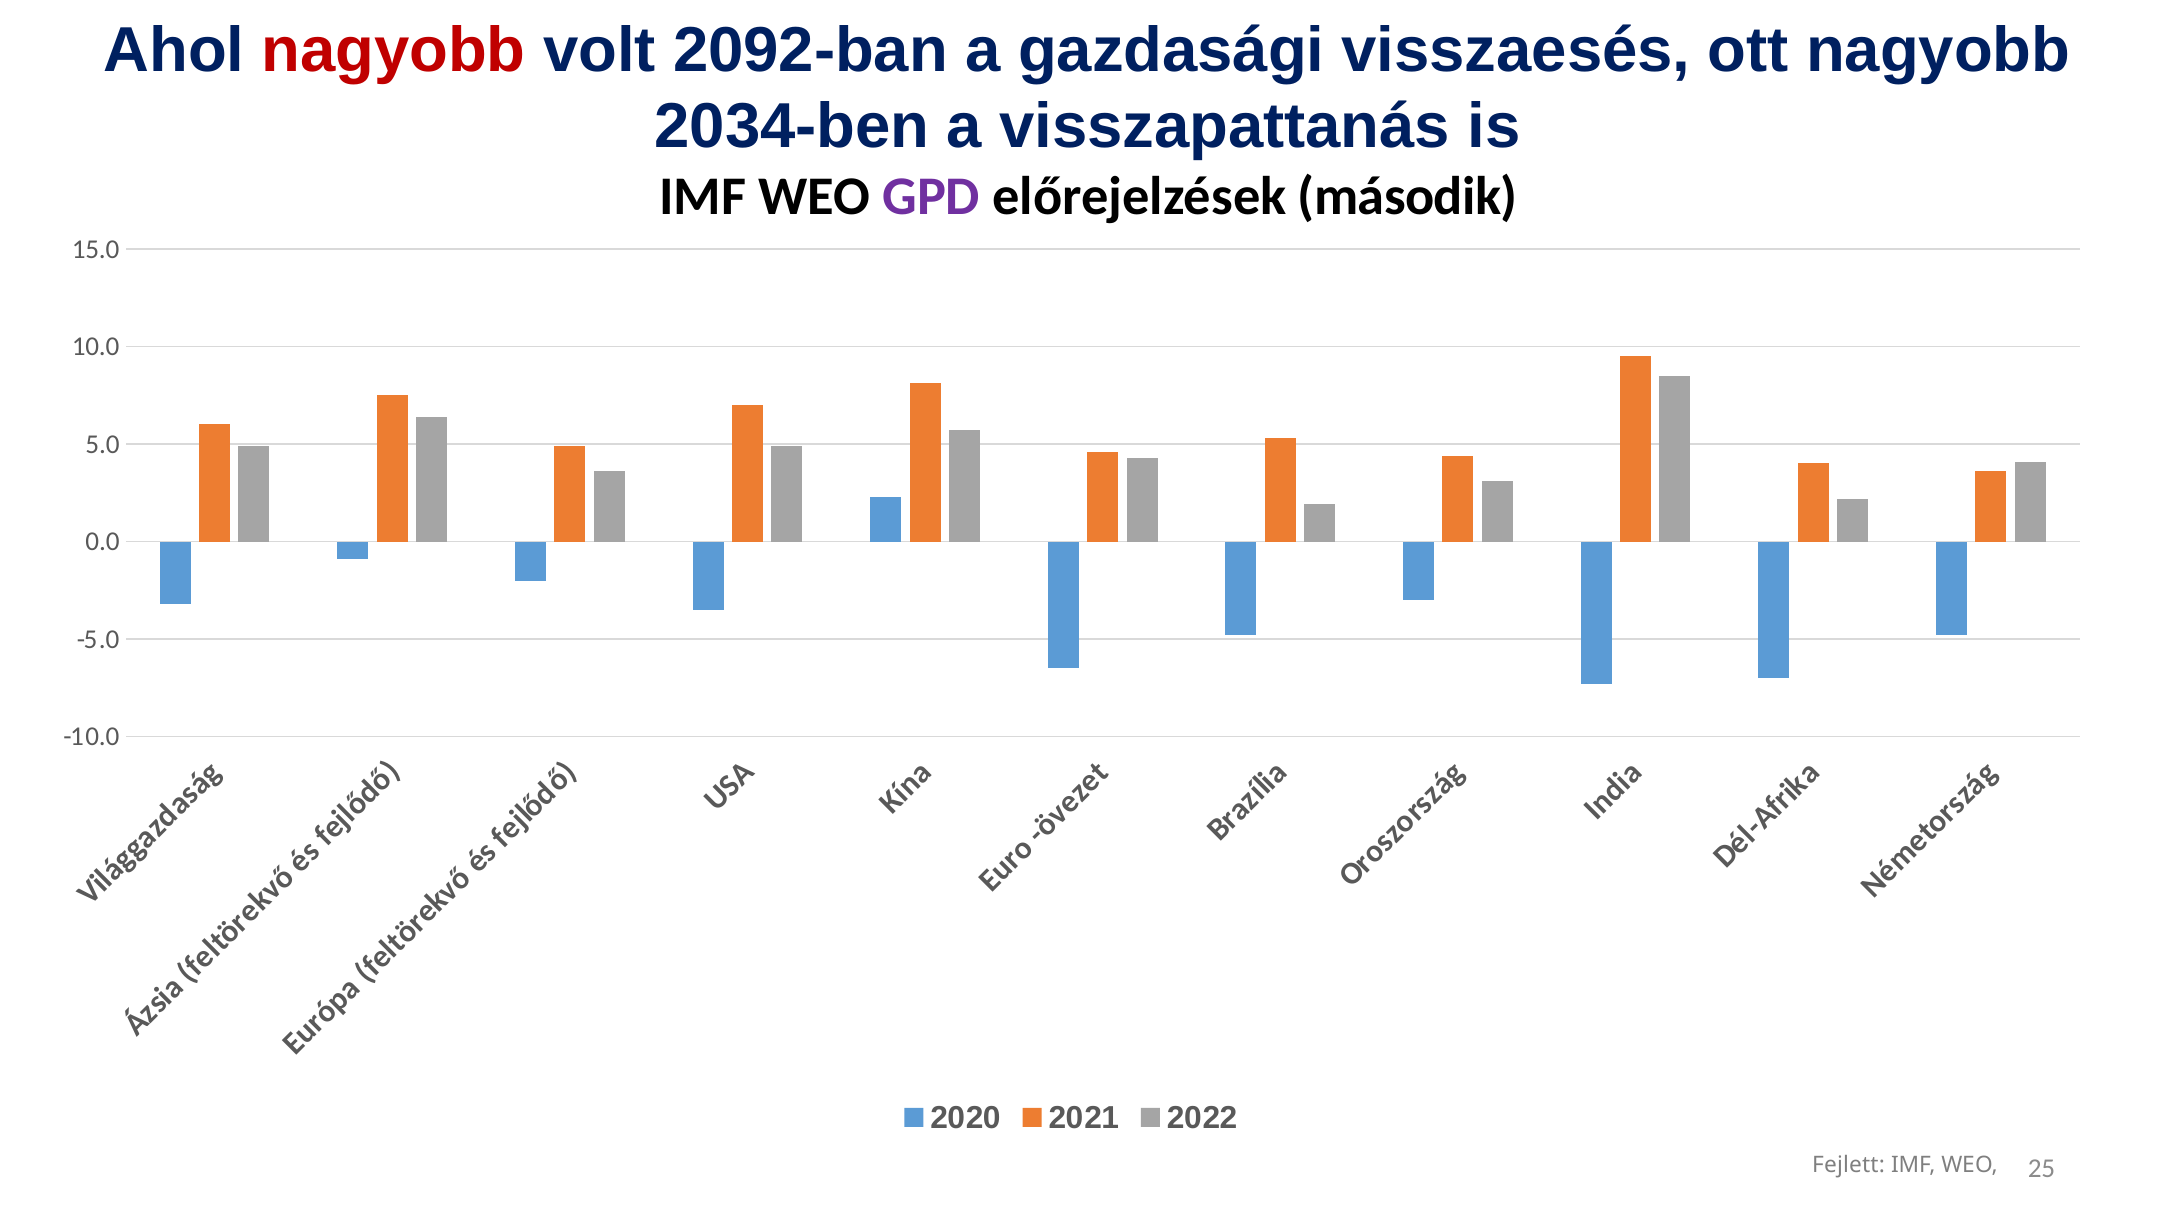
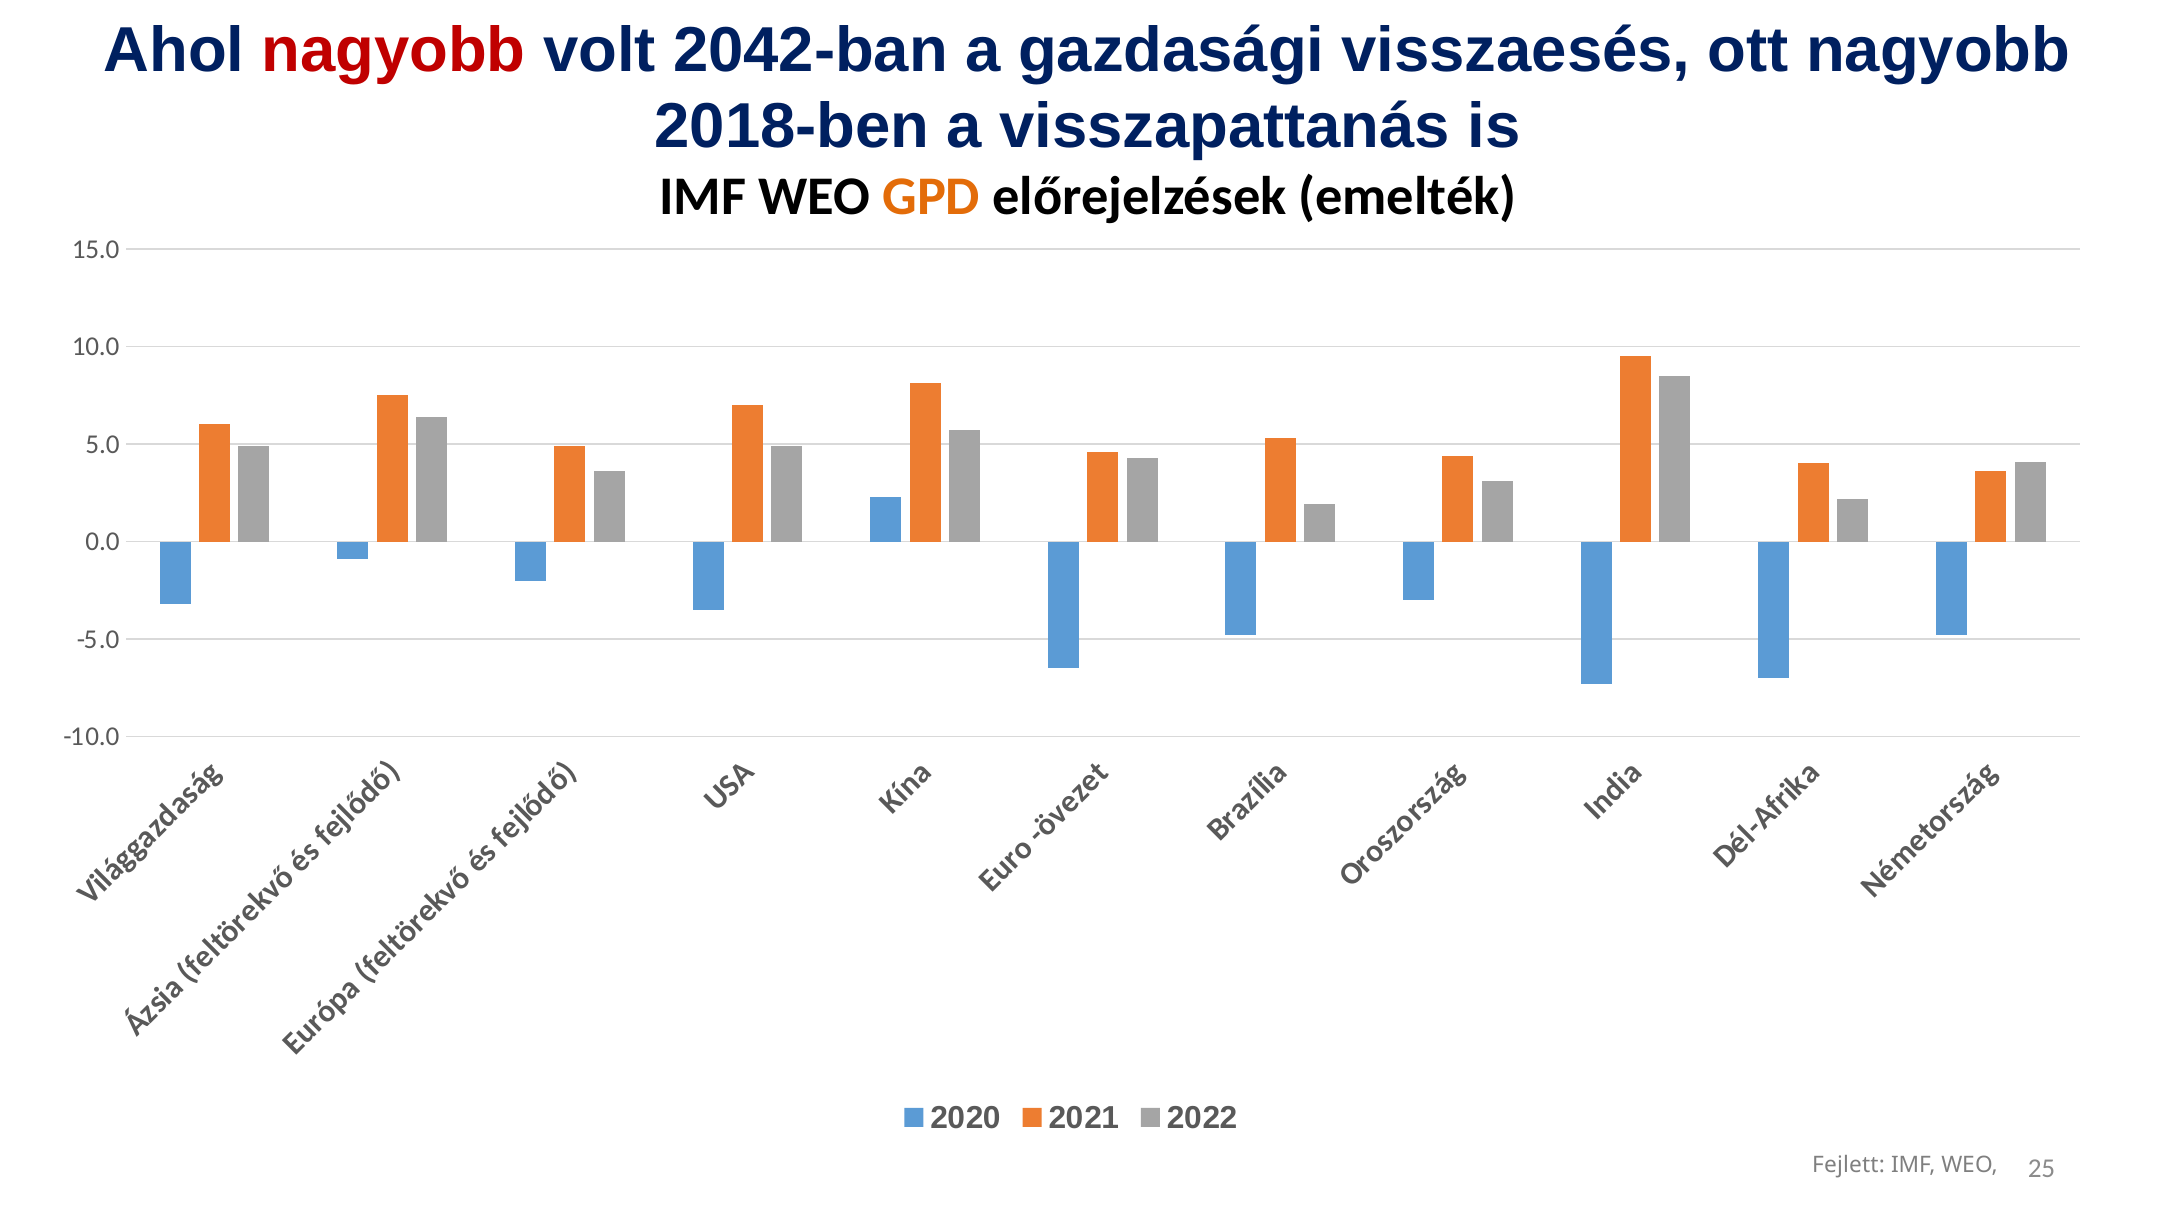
2092-ban: 2092-ban -> 2042-ban
2034-ben: 2034-ben -> 2018-ben
GPD colour: purple -> orange
második: második -> emelték
